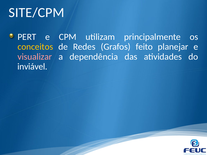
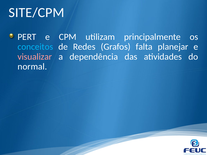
conceitos colour: yellow -> light blue
feito: feito -> falta
inviável: inviável -> normal
